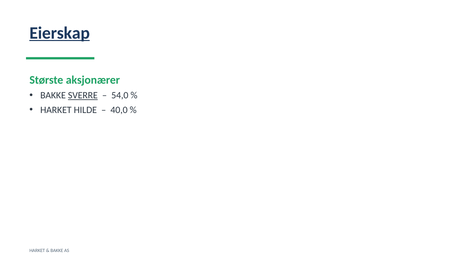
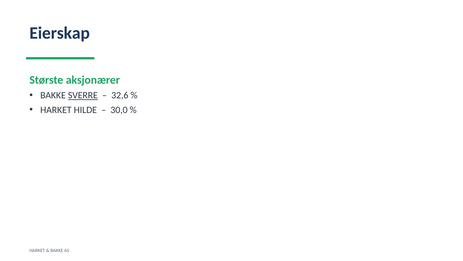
Eierskap underline: present -> none
54,0: 54,0 -> 32,6
40,0: 40,0 -> 30,0
